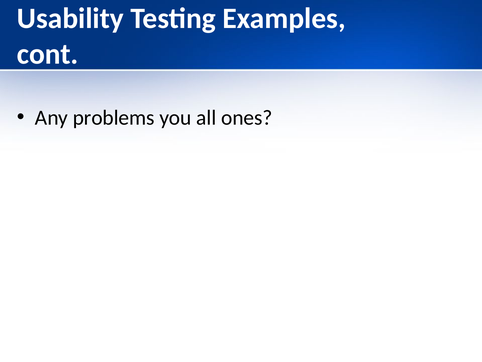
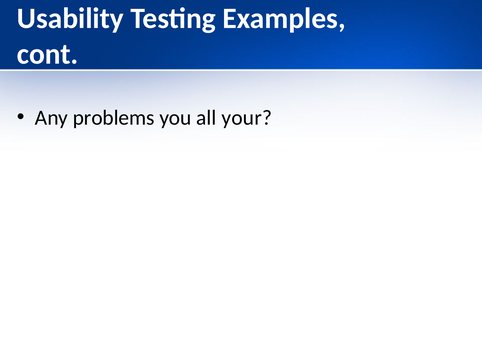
ones: ones -> your
